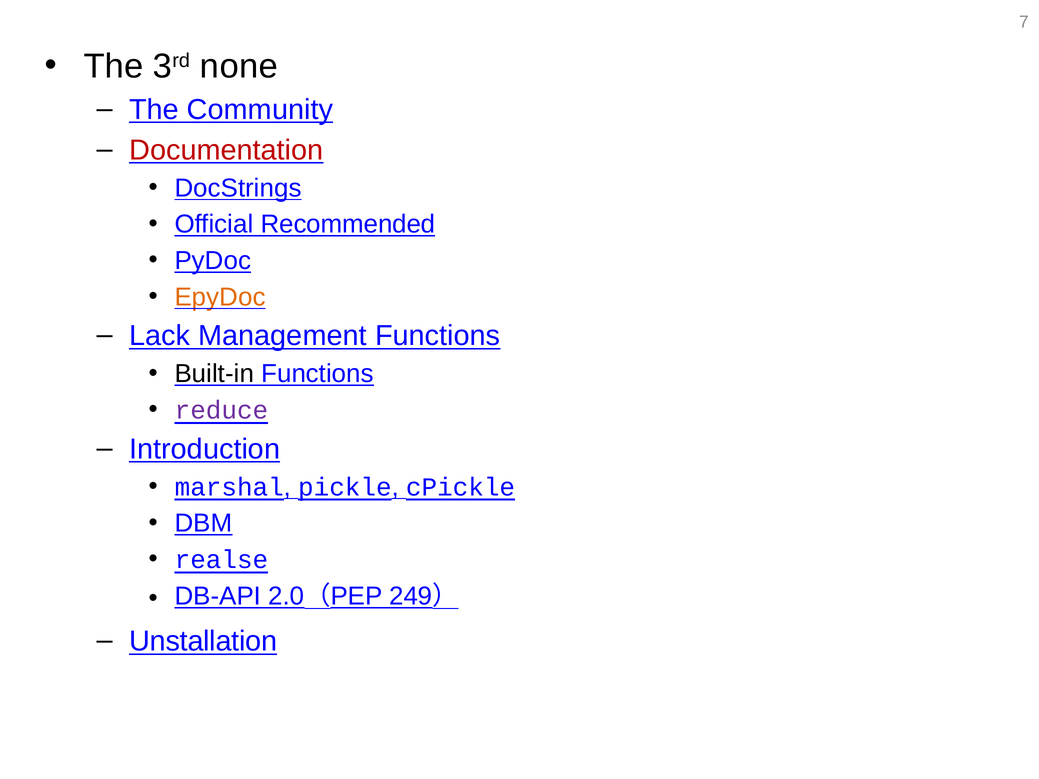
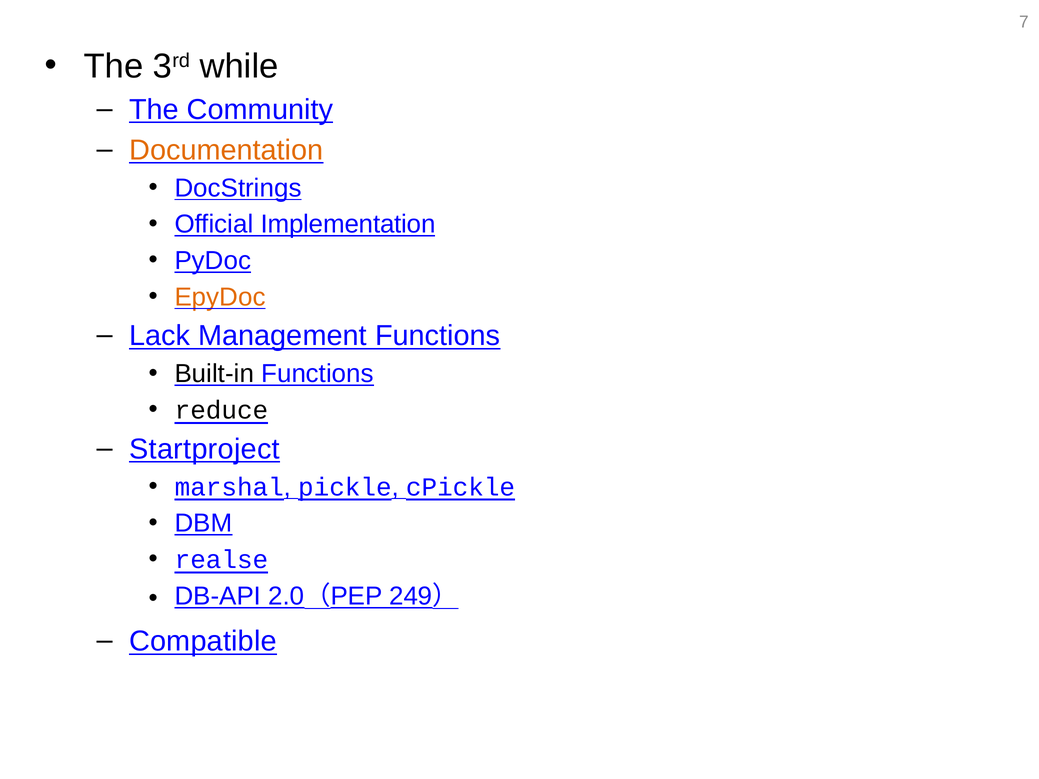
none: none -> while
Documentation colour: red -> orange
Recommended: Recommended -> Implementation
reduce colour: purple -> black
Introduction: Introduction -> Startproject
Unstallation: Unstallation -> Compatible
